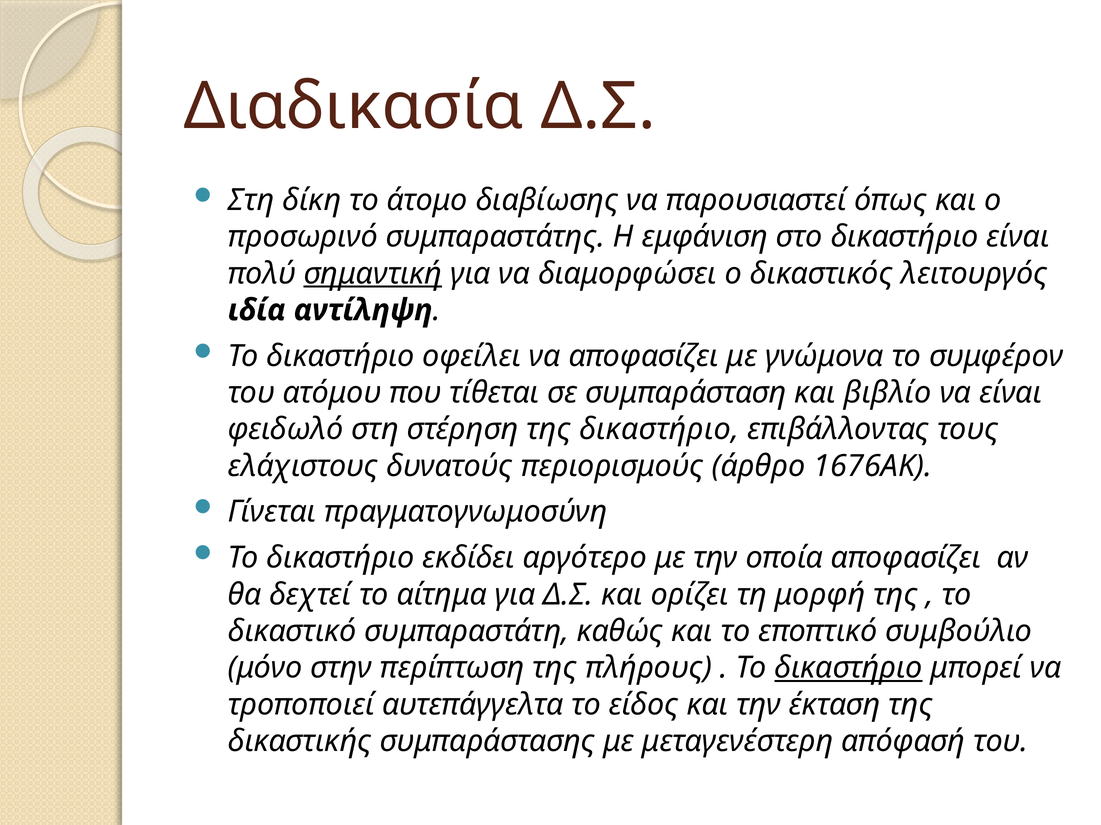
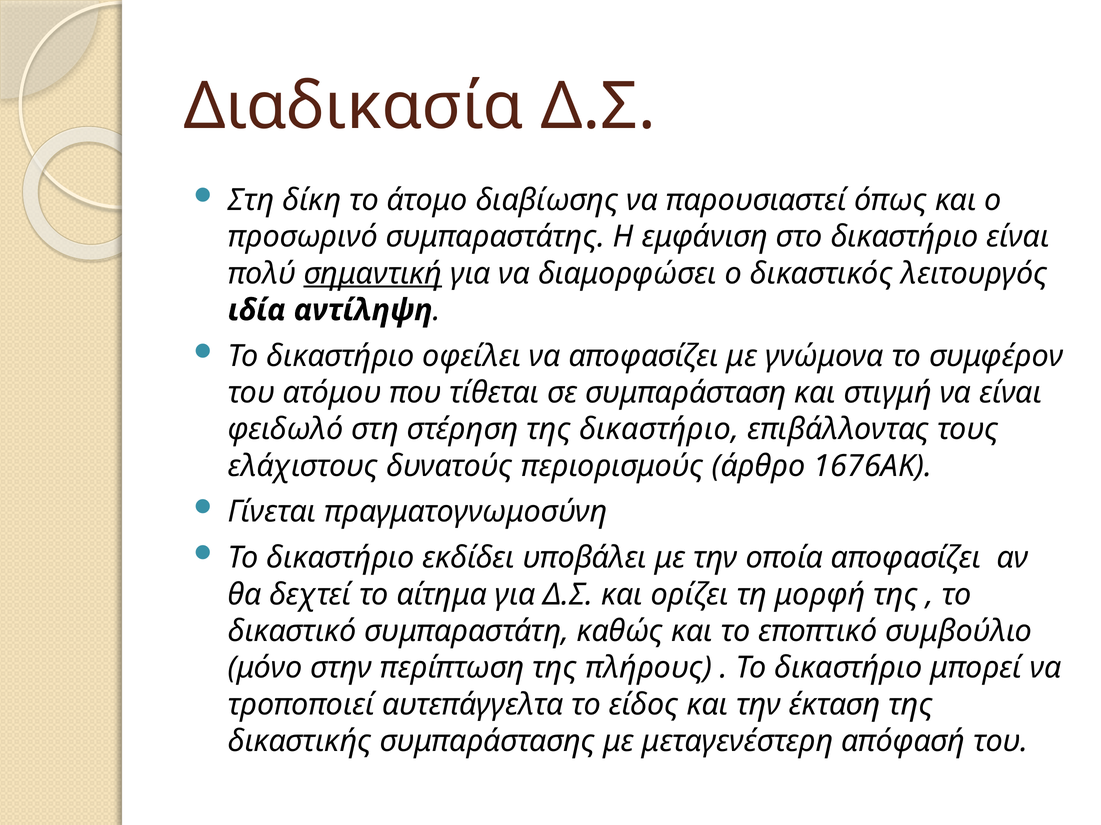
βιβλίο: βιβλίο -> στιγμή
αργότερο: αργότερο -> υποβάλει
δικαστήριο at (849, 668) underline: present -> none
